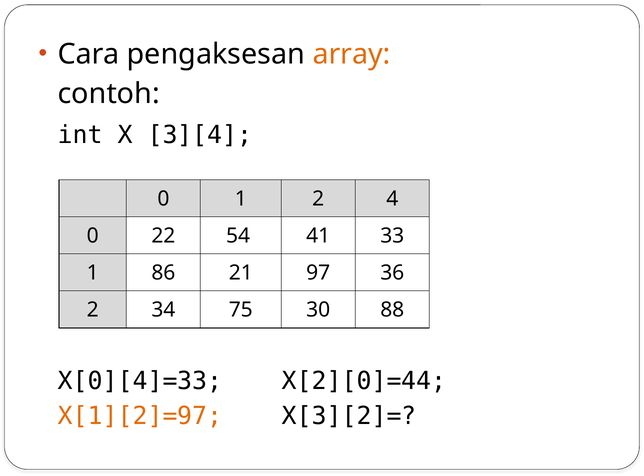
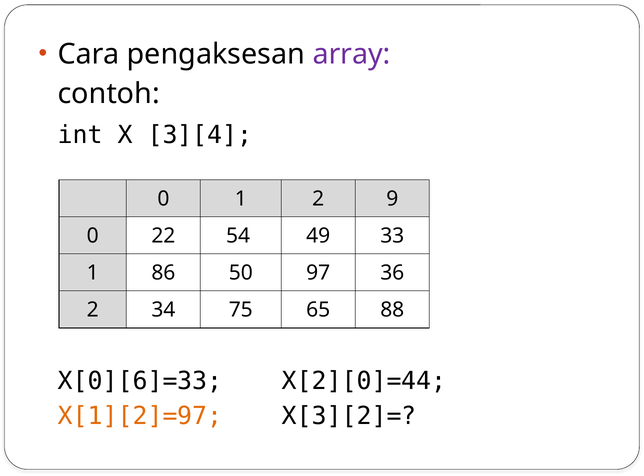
array colour: orange -> purple
4: 4 -> 9
41: 41 -> 49
21: 21 -> 50
30: 30 -> 65
X[0][4]=33: X[0][4]=33 -> X[0][6]=33
